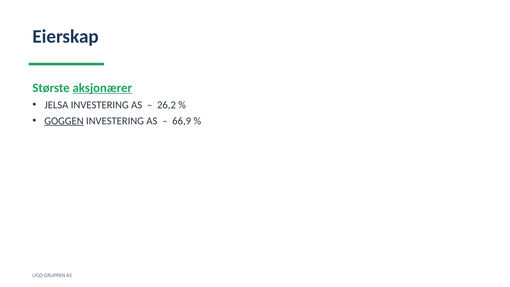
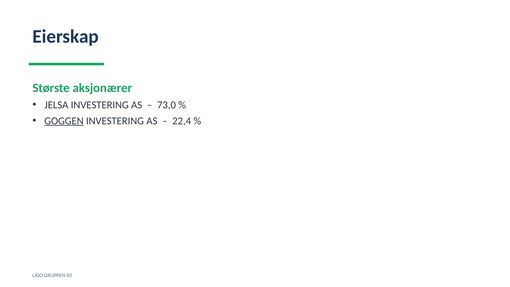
aksjonærer underline: present -> none
26,2: 26,2 -> 73,0
66,9: 66,9 -> 22,4
